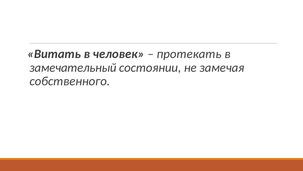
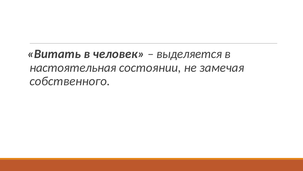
протекать: протекать -> выделяется
замечательный: замечательный -> настоятельная
